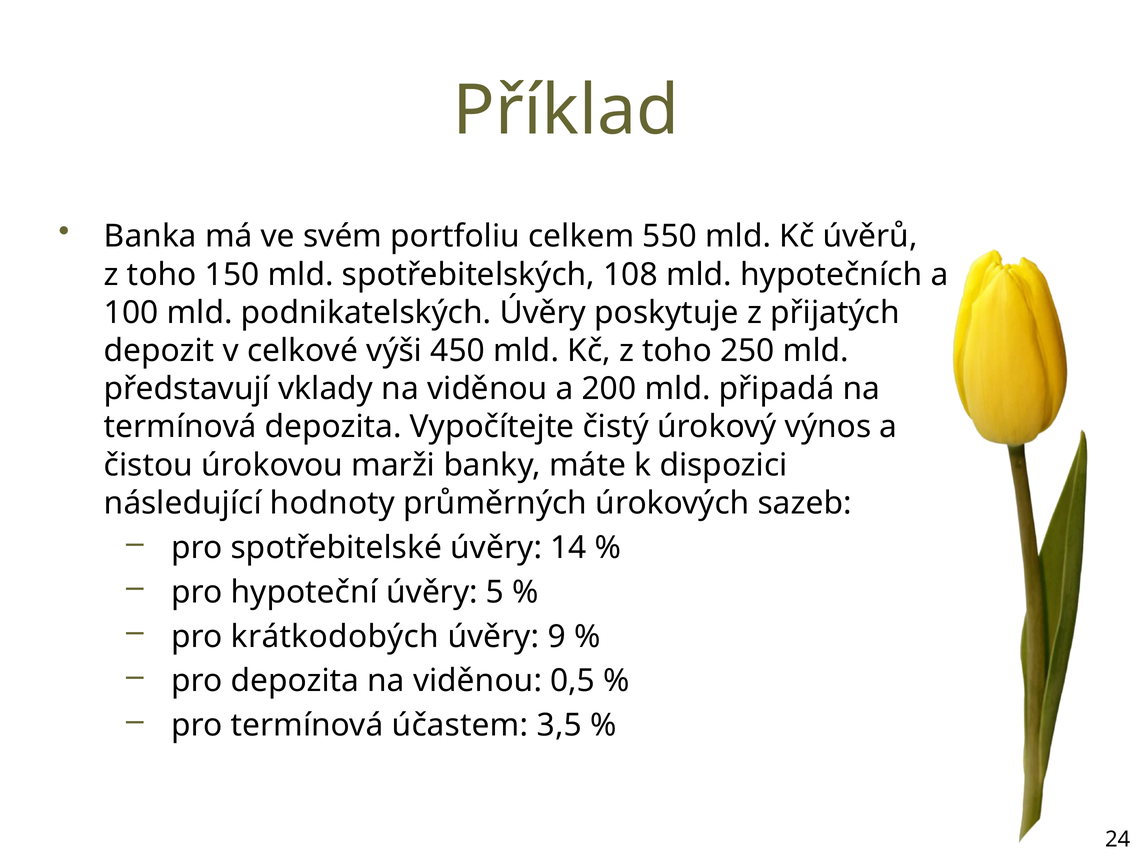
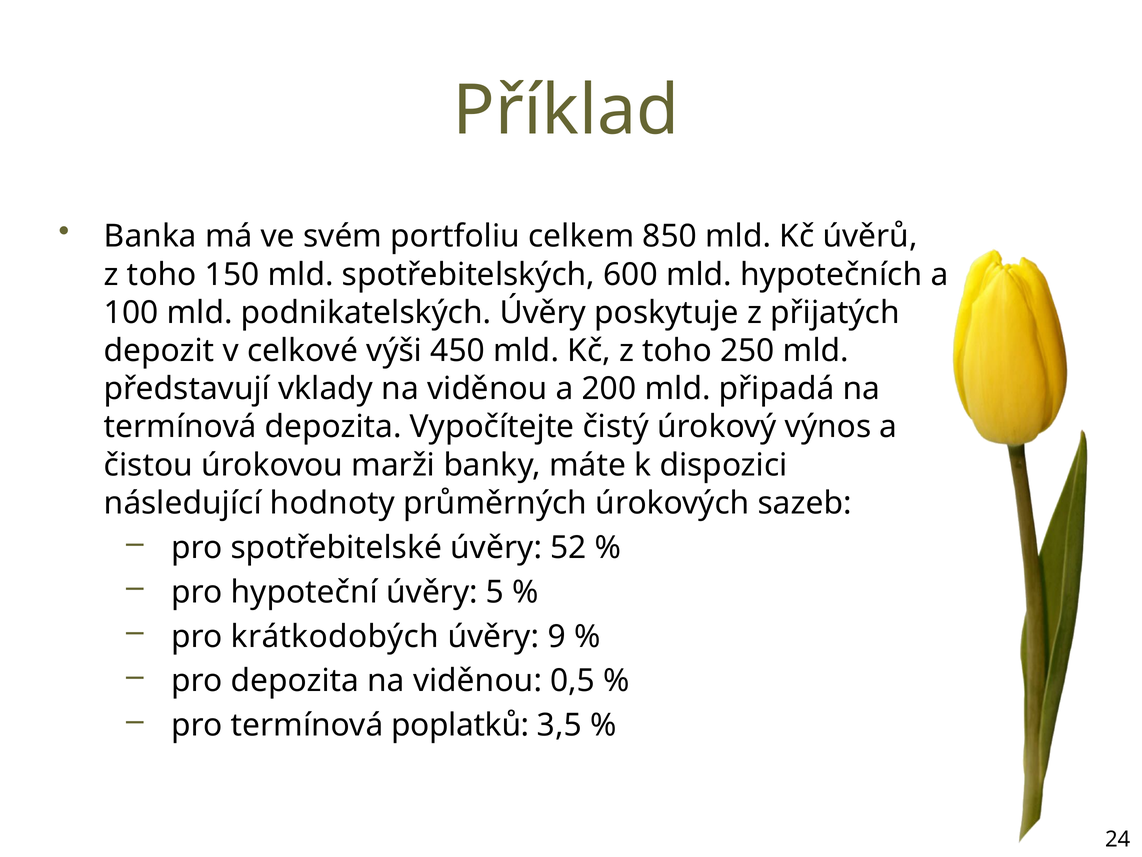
550: 550 -> 850
108: 108 -> 600
14: 14 -> 52
účastem: účastem -> poplatků
